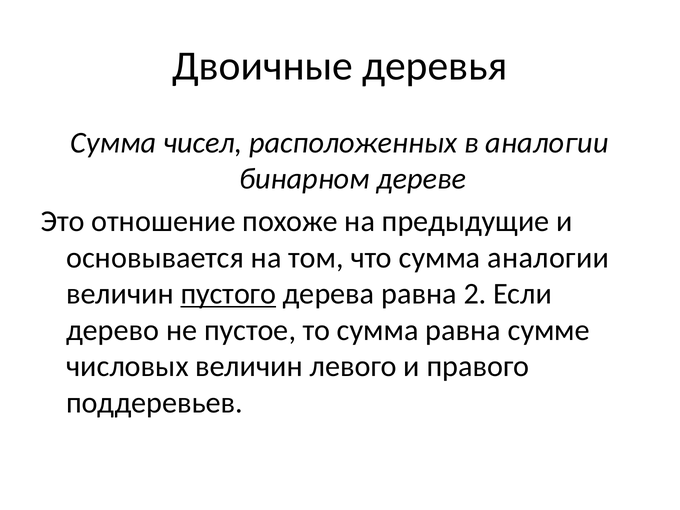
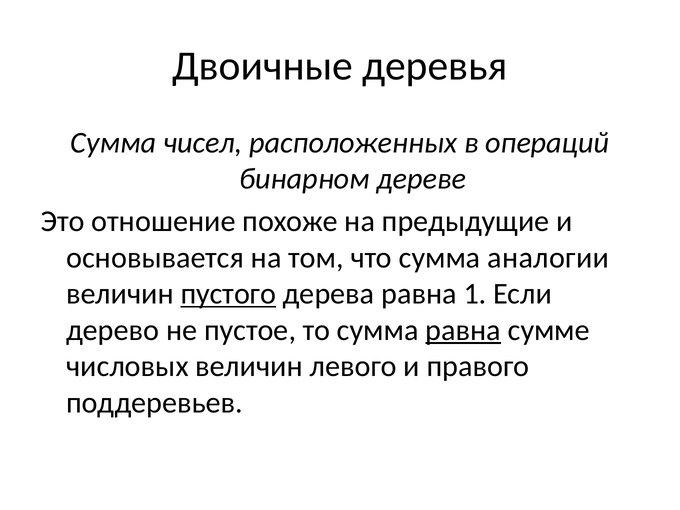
в аналогии: аналогии -> операций
2: 2 -> 1
равна at (463, 330) underline: none -> present
